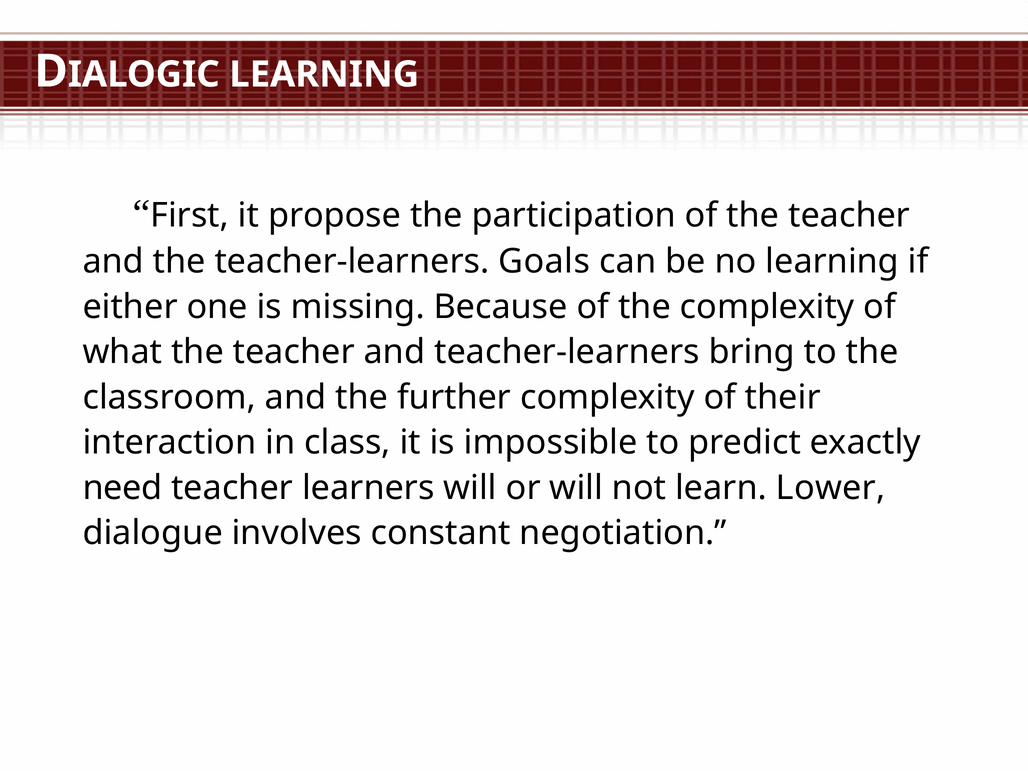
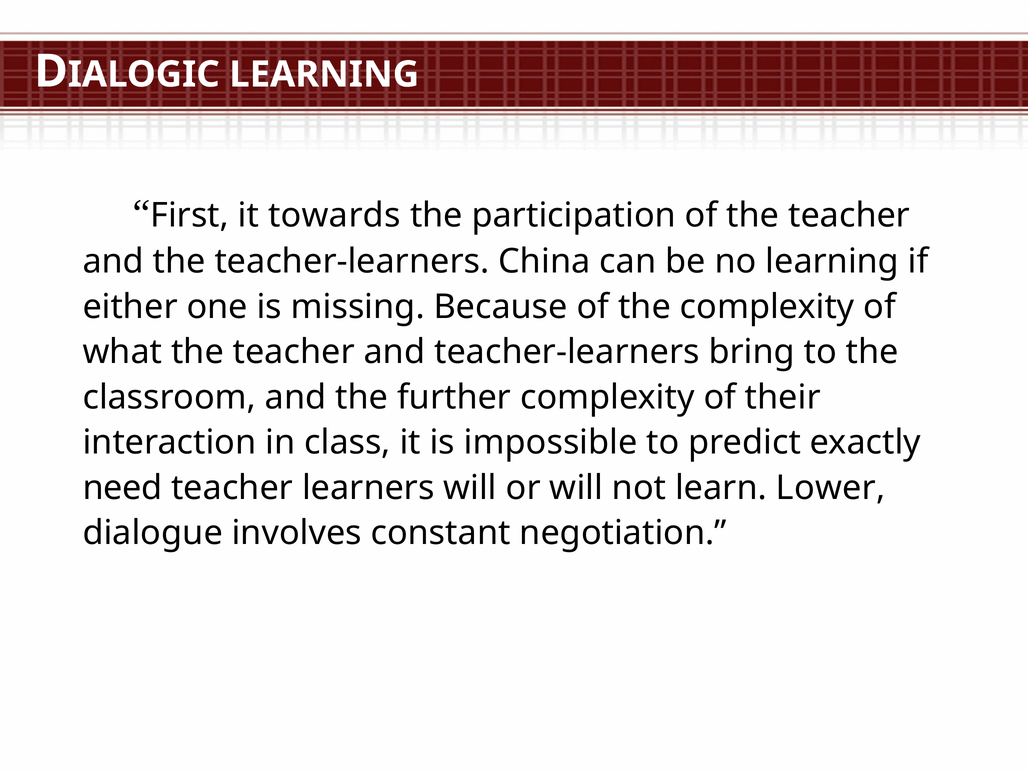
propose: propose -> towards
Goals: Goals -> China
